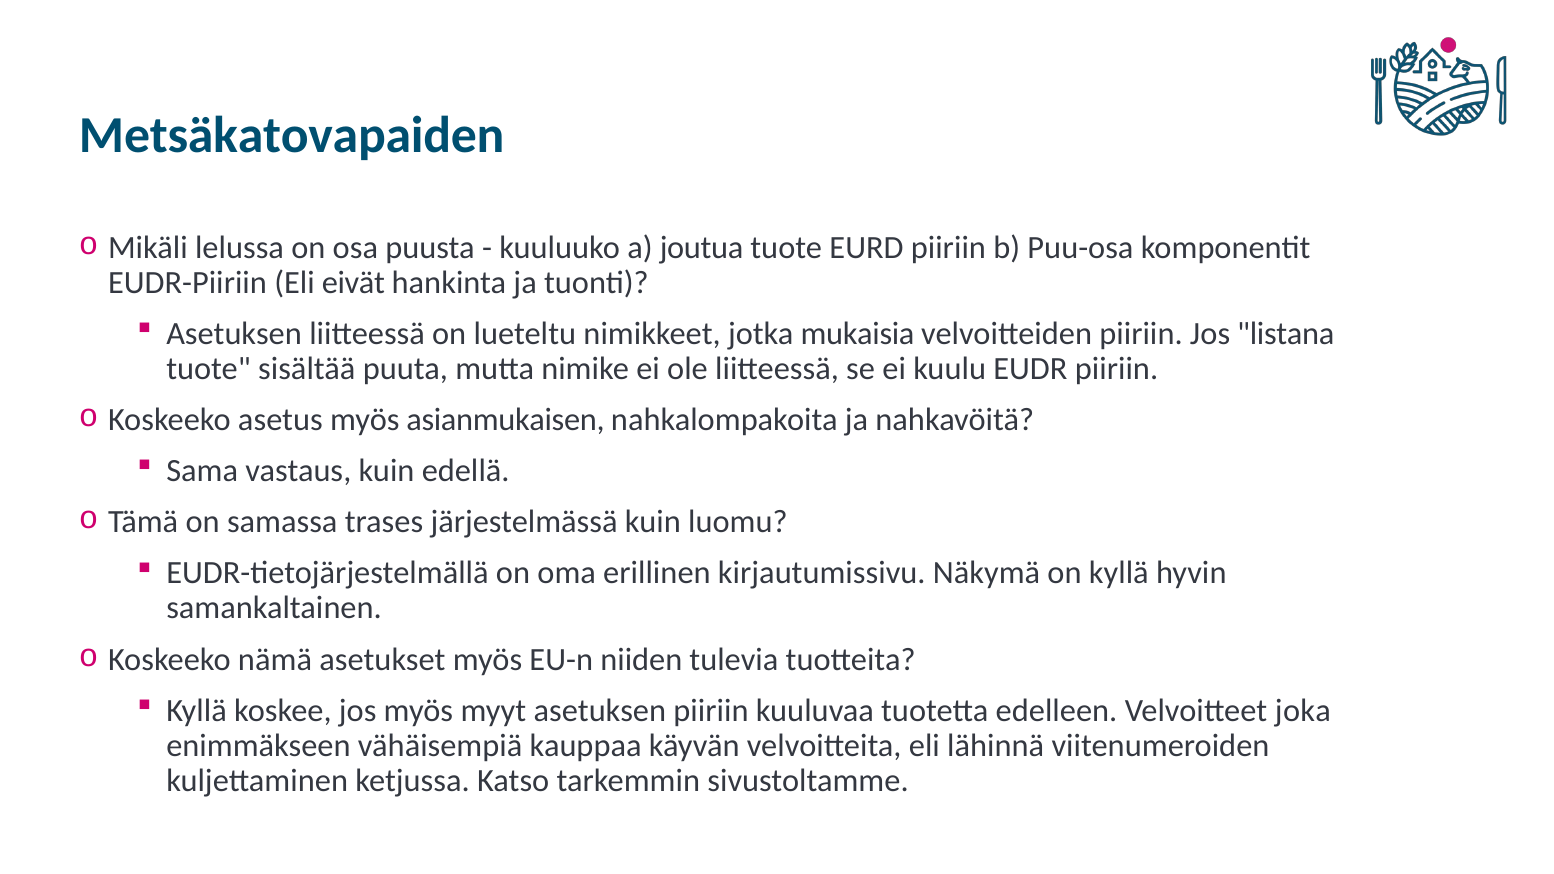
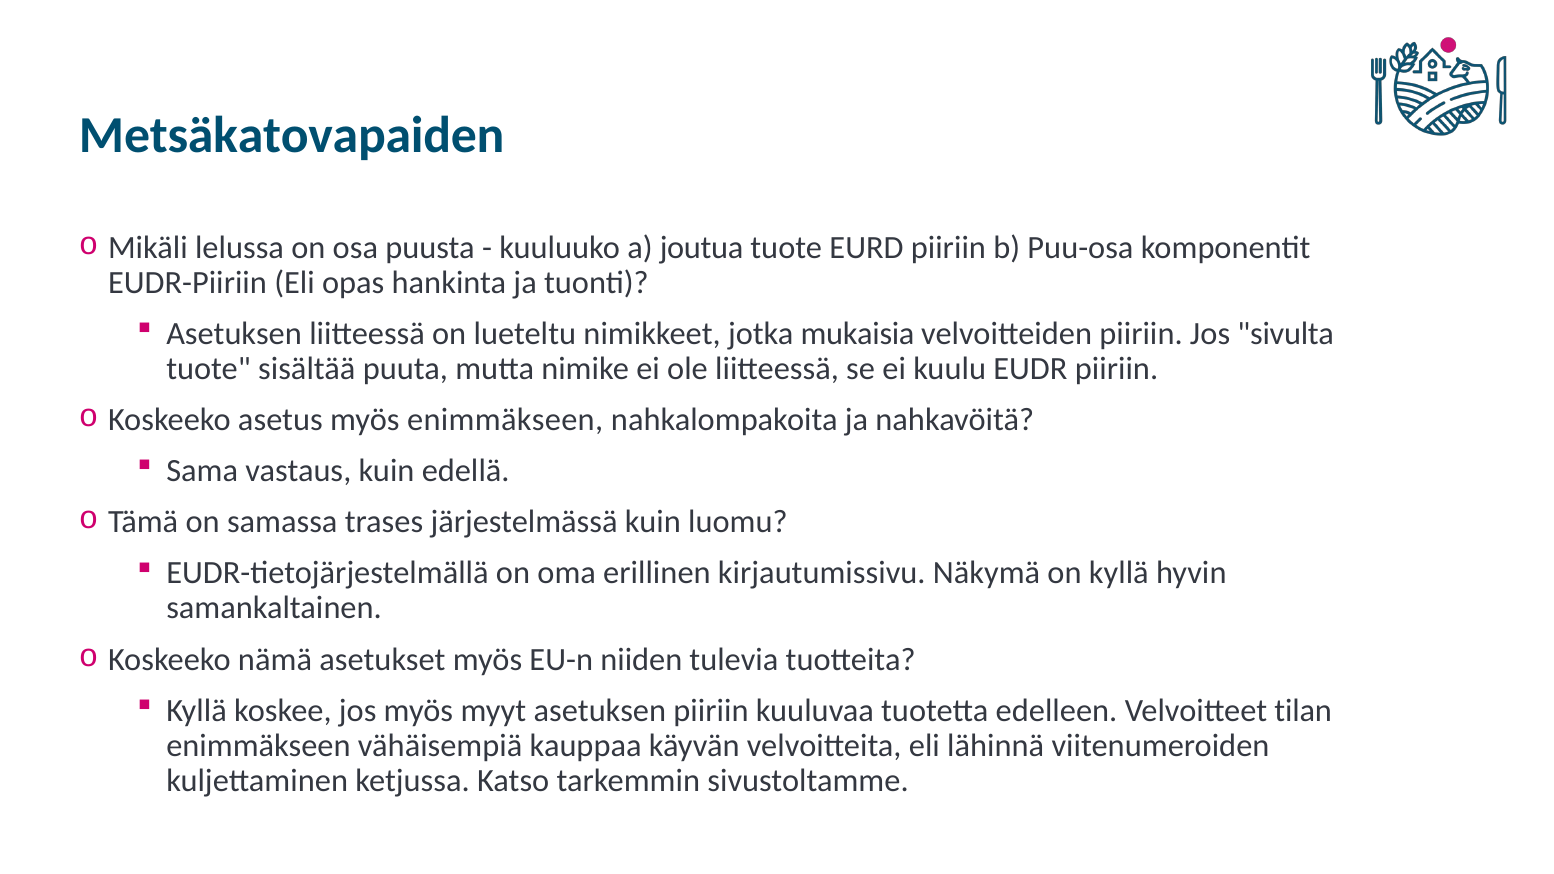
eivät: eivät -> opas
listana: listana -> sivulta
myös asianmukaisen: asianmukaisen -> enimmäkseen
joka: joka -> tilan
